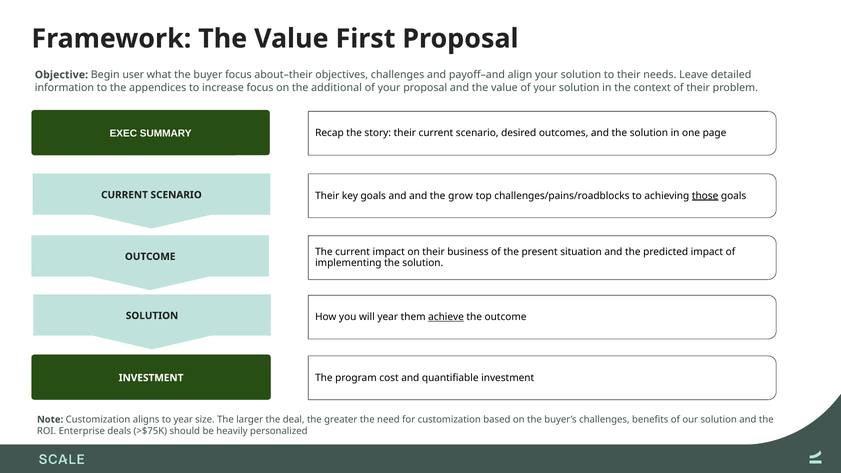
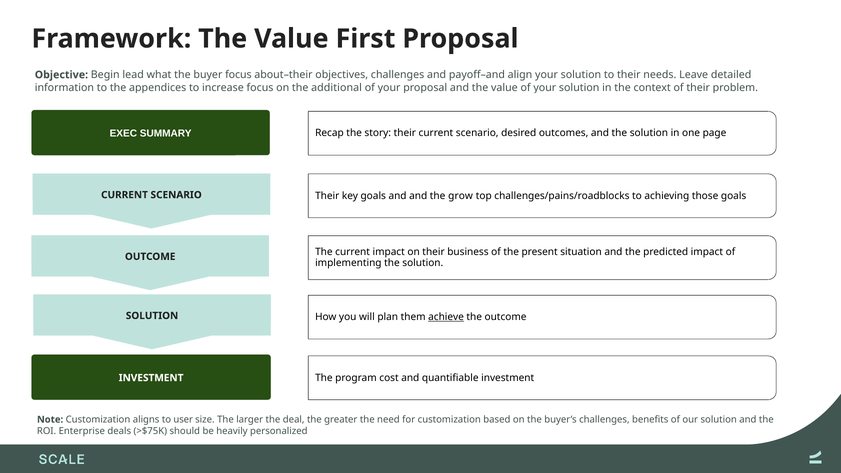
user: user -> lead
those underline: present -> none
will year: year -> plan
to year: year -> user
